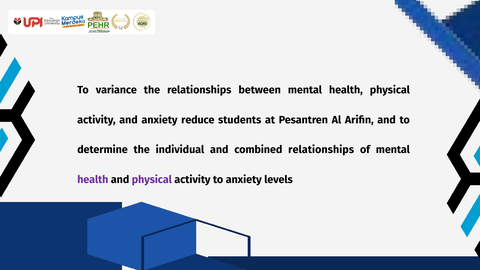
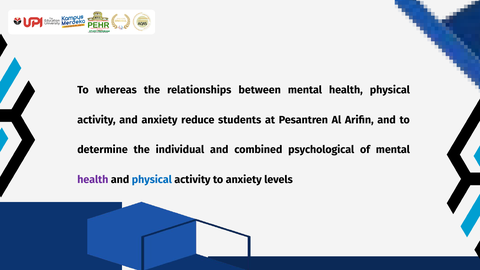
variance: variance -> whereas
combined relationships: relationships -> psychological
physical at (152, 180) colour: purple -> blue
